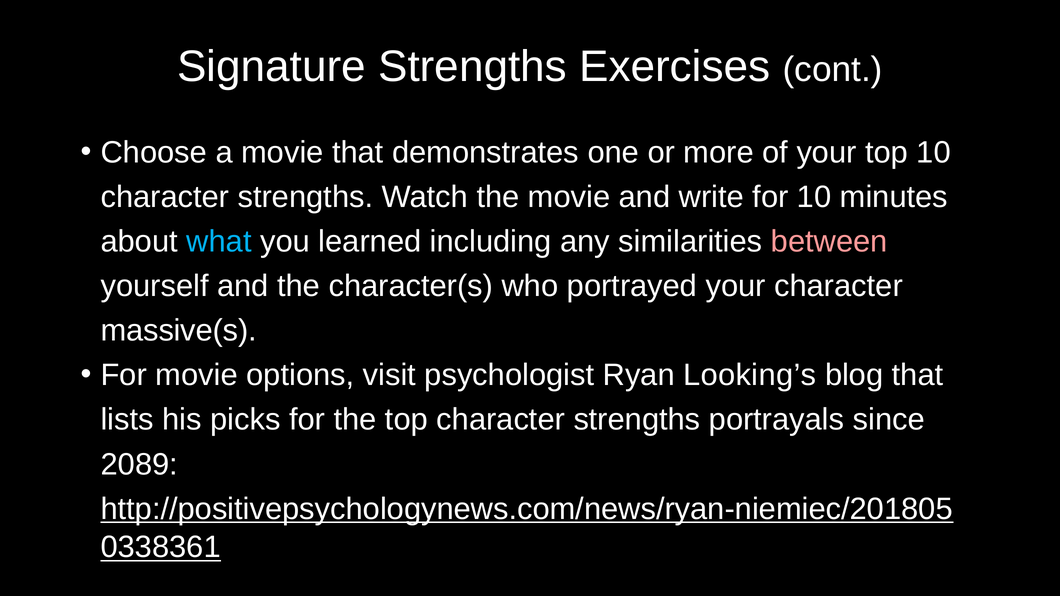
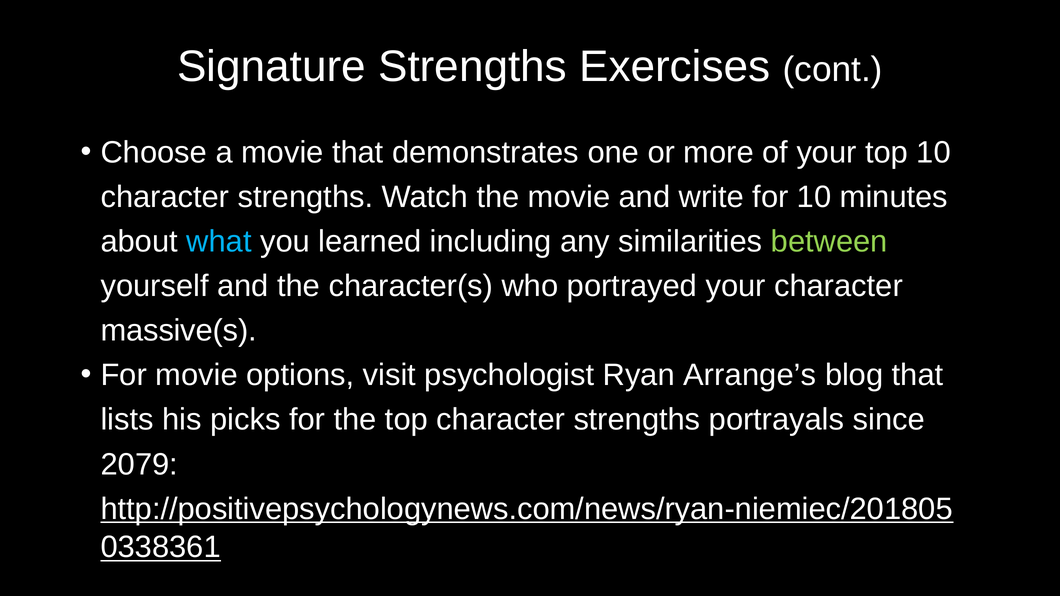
between colour: pink -> light green
Looking’s: Looking’s -> Arrange’s
2089: 2089 -> 2079
